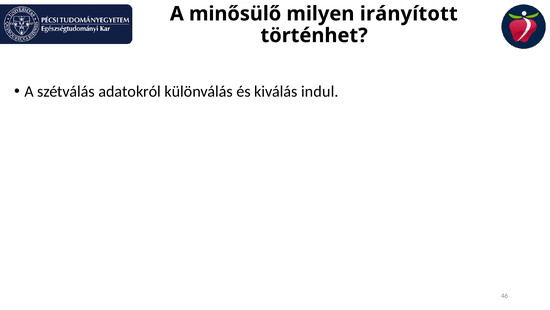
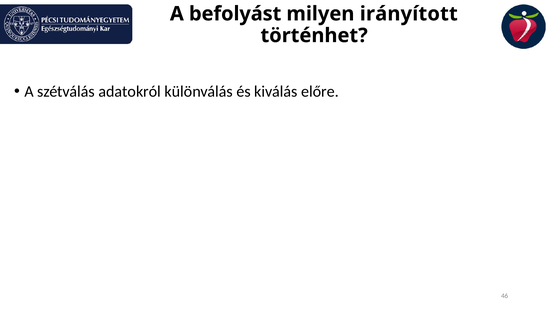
minősülő: minősülő -> befolyást
indul: indul -> előre
